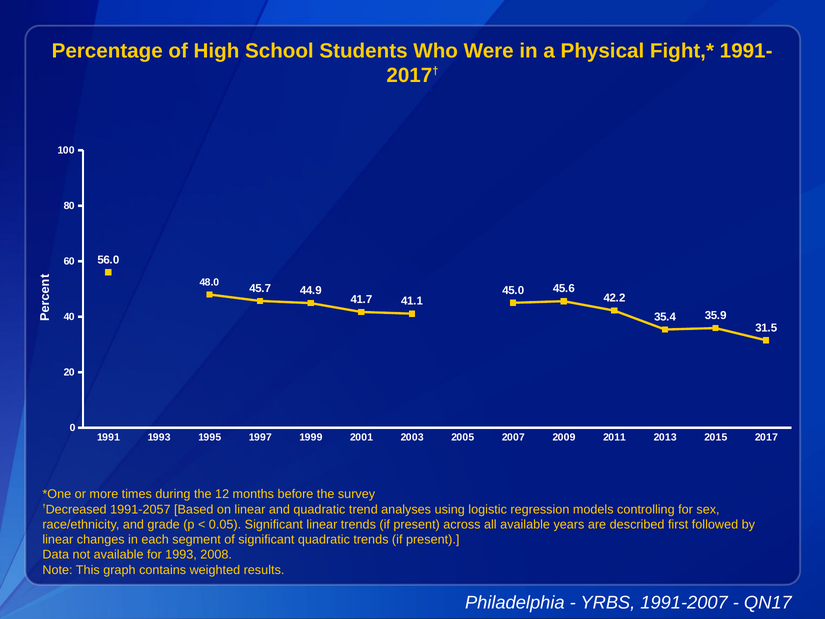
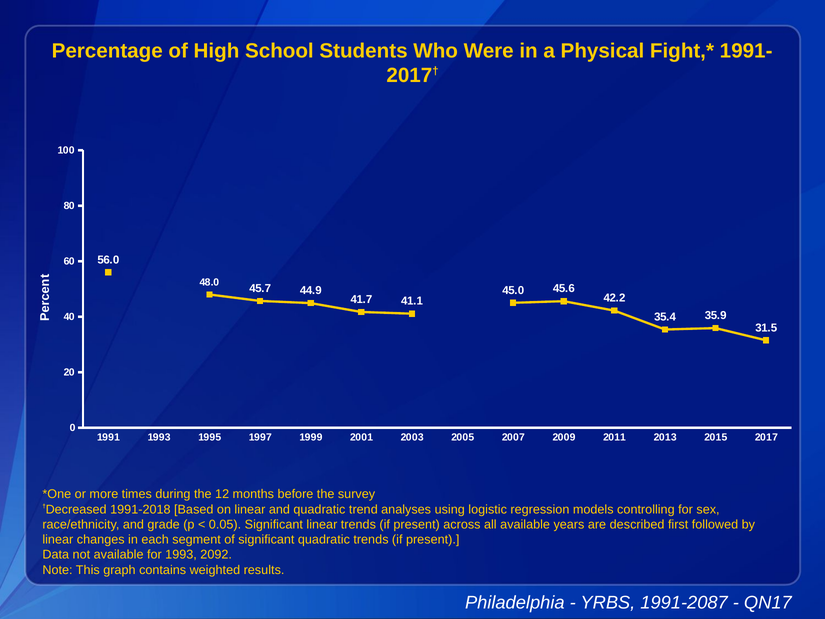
1991-2057: 1991-2057 -> 1991-2018
2008: 2008 -> 2092
1991-2007: 1991-2007 -> 1991-2087
